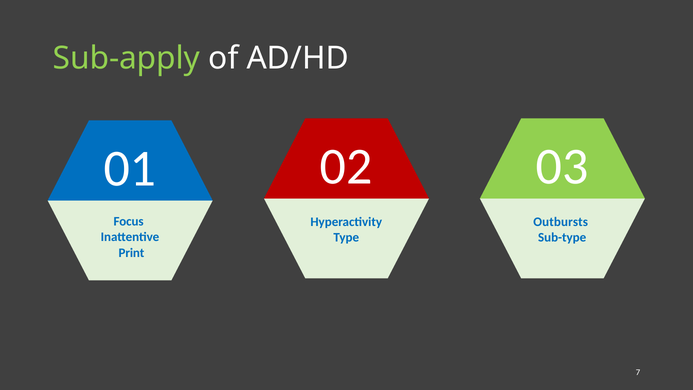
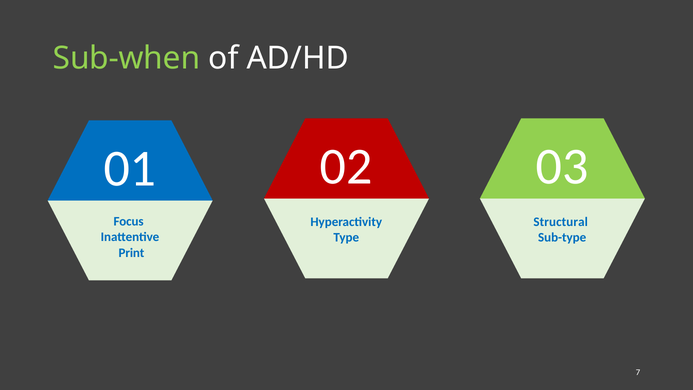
Sub-apply: Sub-apply -> Sub-when
Outbursts: Outbursts -> Structural
